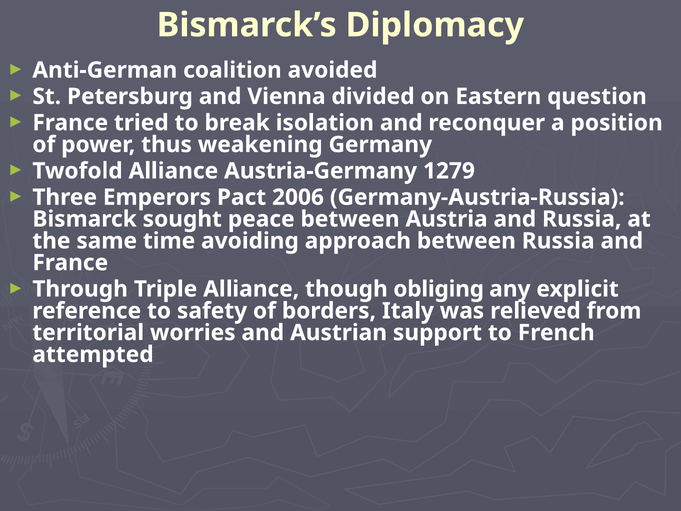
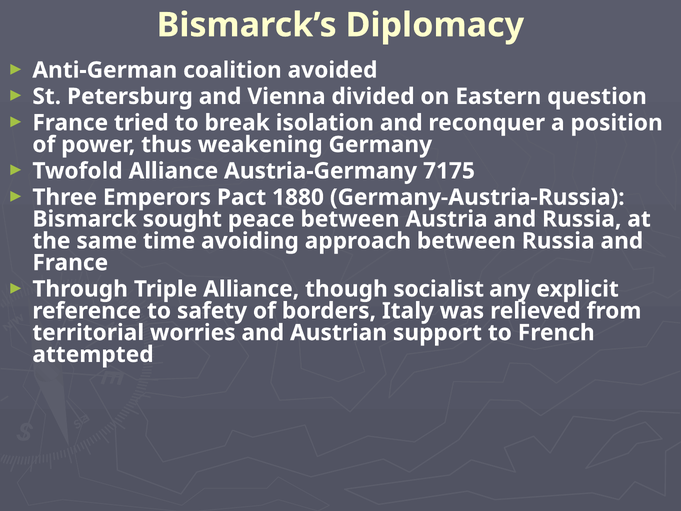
1279: 1279 -> 7175
2006: 2006 -> 1880
obliging: obliging -> socialist
